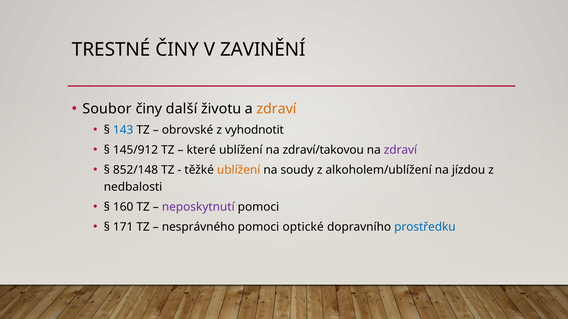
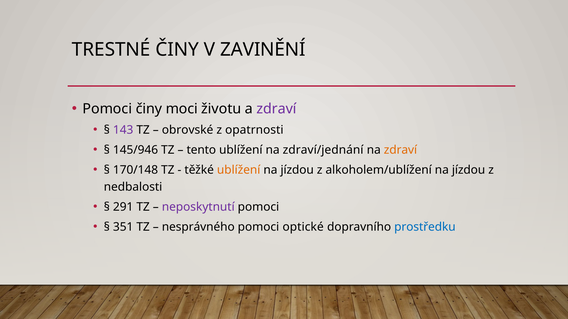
Soubor at (107, 109): Soubor -> Pomoci
další: další -> moci
zdraví at (277, 109) colour: orange -> purple
143 colour: blue -> purple
vyhodnotit: vyhodnotit -> opatrnosti
145/912: 145/912 -> 145/946
které: které -> tento
zdraví/takovou: zdraví/takovou -> zdraví/jednání
zdraví at (400, 150) colour: purple -> orange
852/148: 852/148 -> 170/148
soudy at (297, 170): soudy -> jízdou
160: 160 -> 291
171: 171 -> 351
